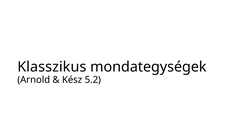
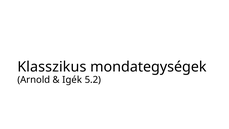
Kész: Kész -> Igék
